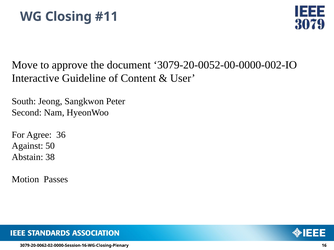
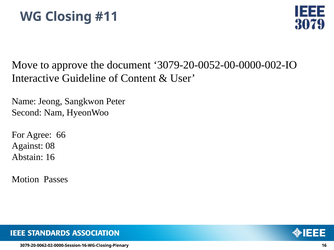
South: South -> Name
36: 36 -> 66
50: 50 -> 08
Abstain 38: 38 -> 16
